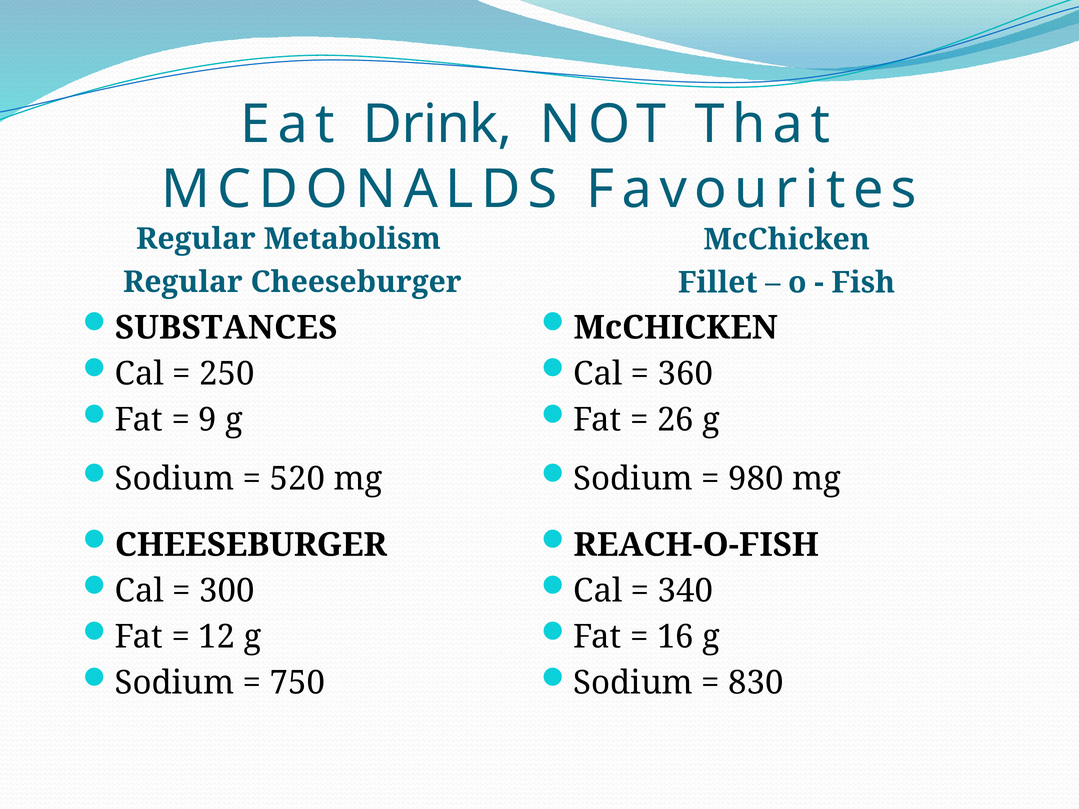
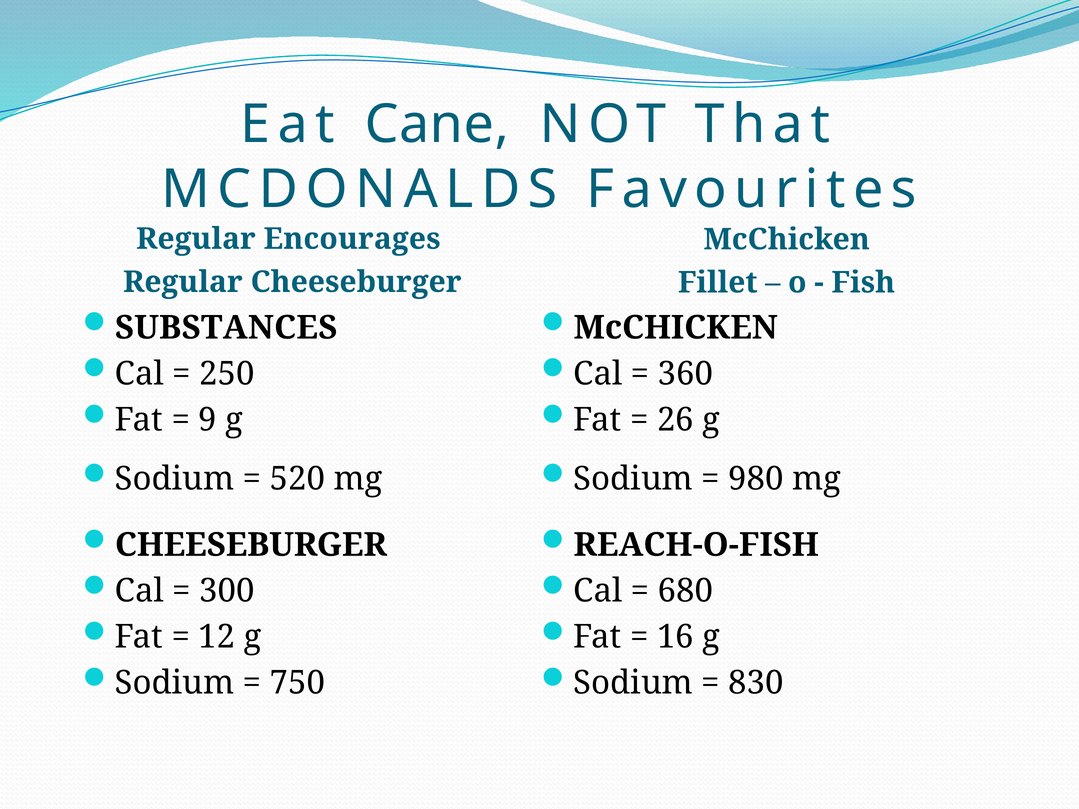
Drink: Drink -> Cane
Metabolism: Metabolism -> Encourages
340: 340 -> 680
